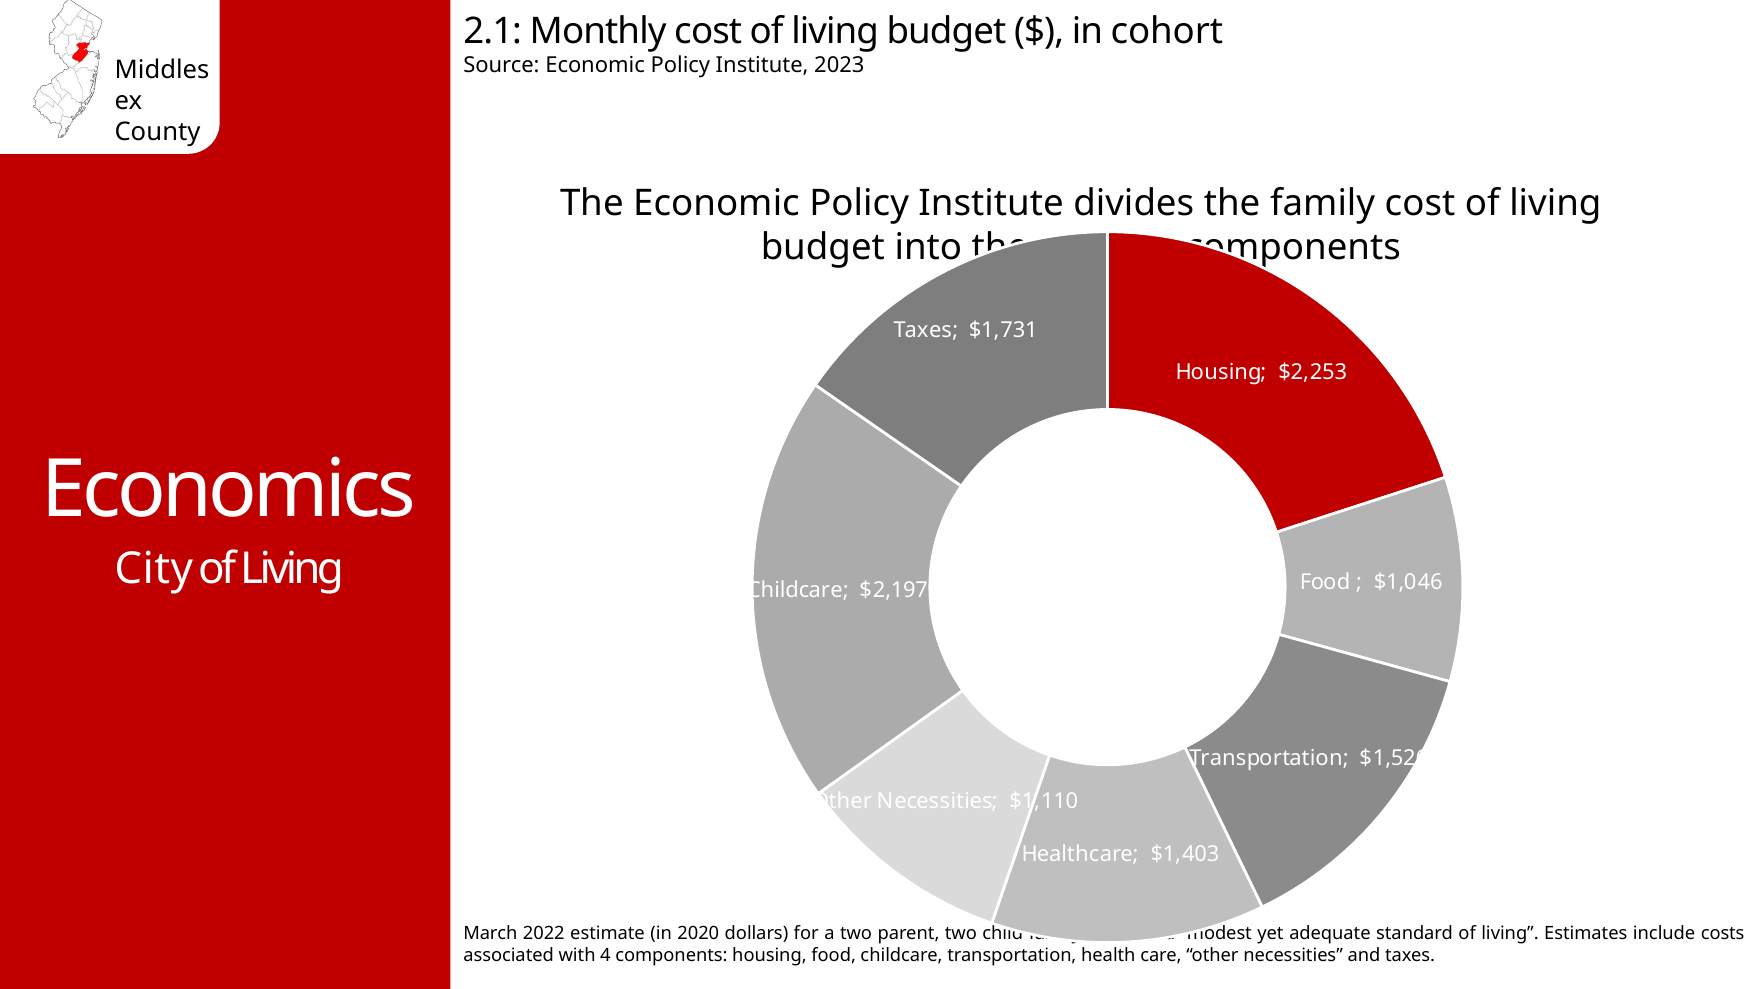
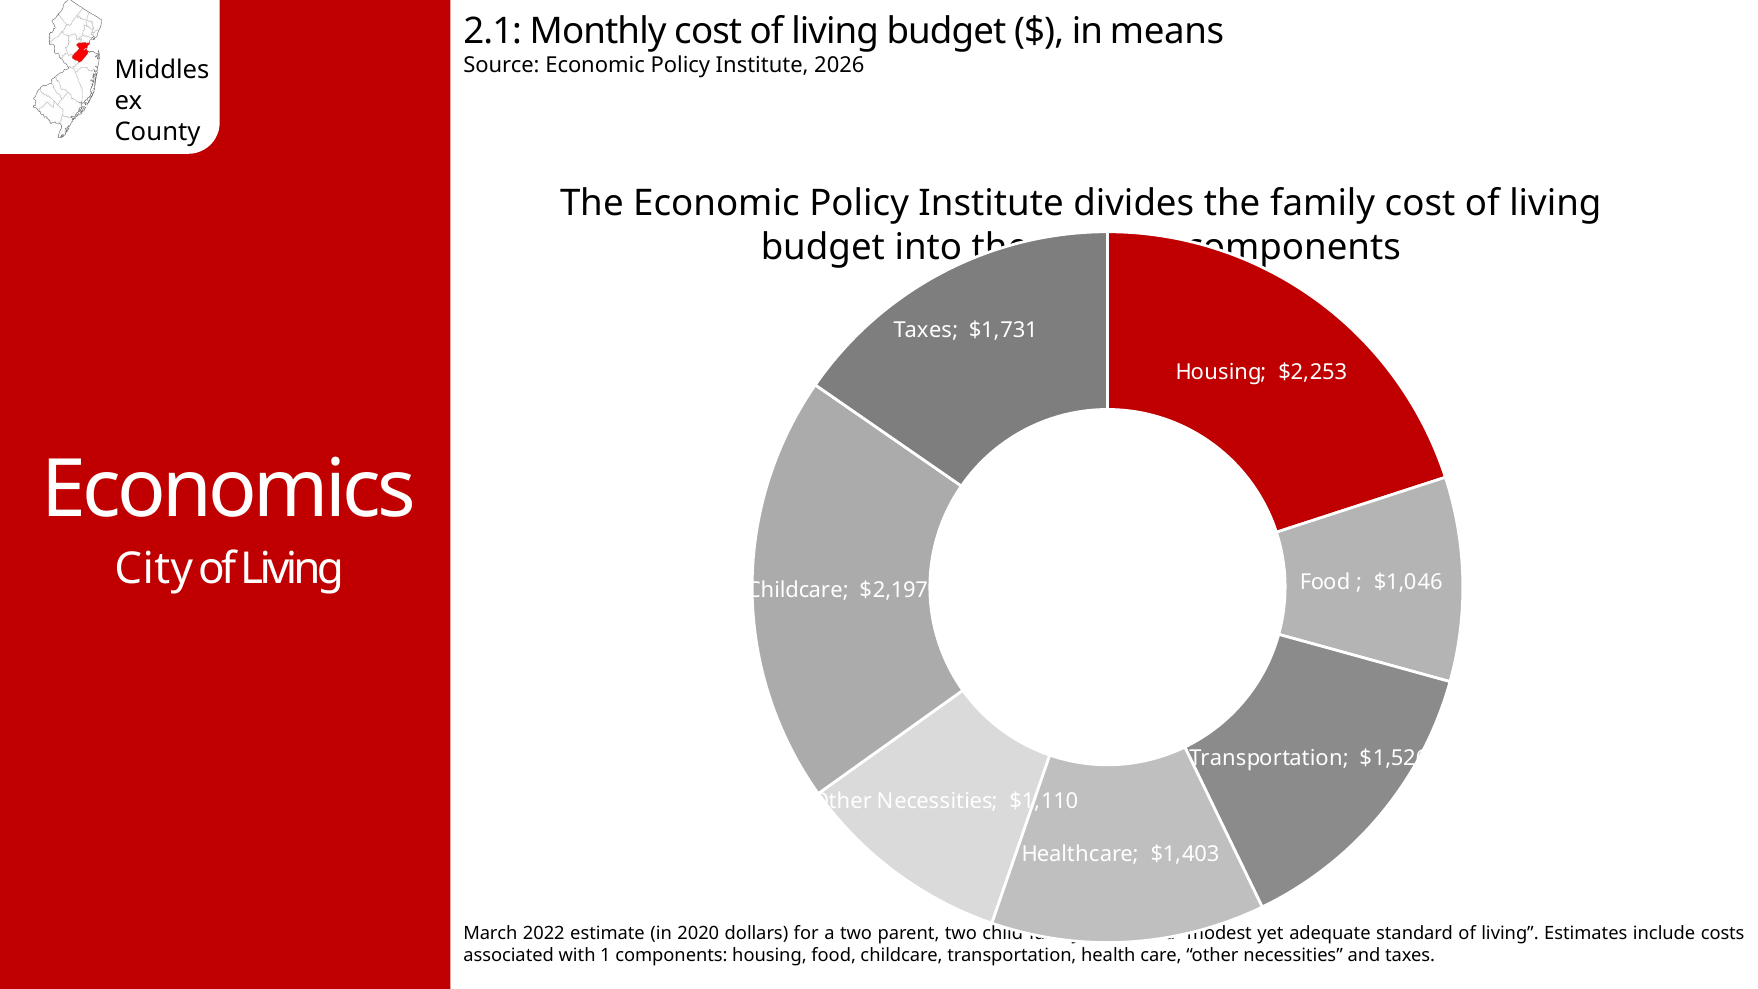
cohort: cohort -> means
2023: 2023 -> 2026
4: 4 -> 1
